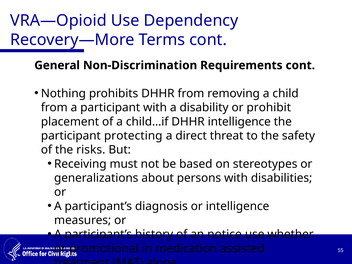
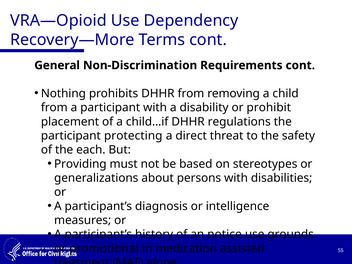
DHHR intelligence: intelligence -> regulations
risks: risks -> each
Receiving: Receiving -> Providing
whether: whether -> grounds
